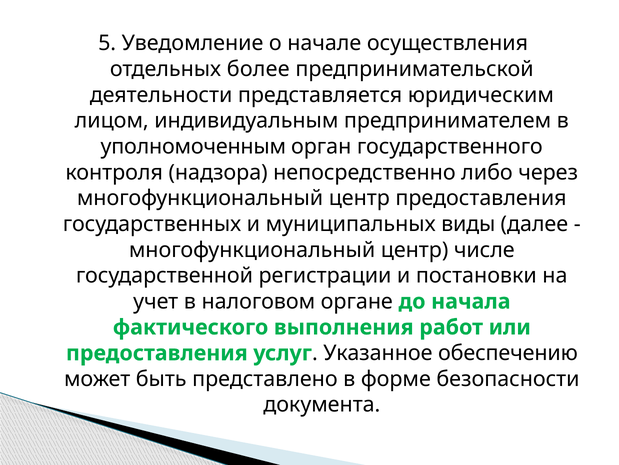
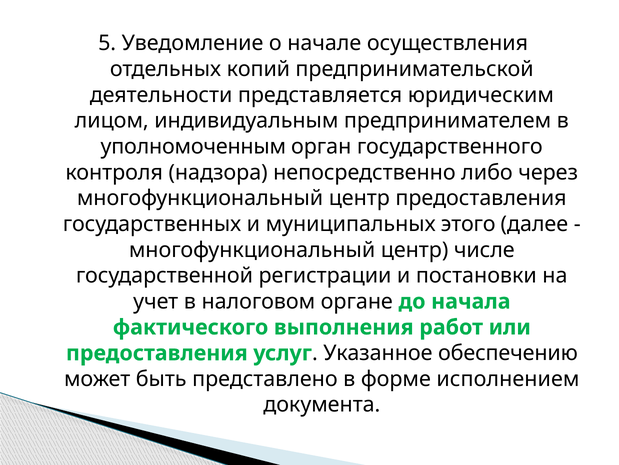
более: более -> копий
виды: виды -> этого
безопасности: безопасности -> исполнением
